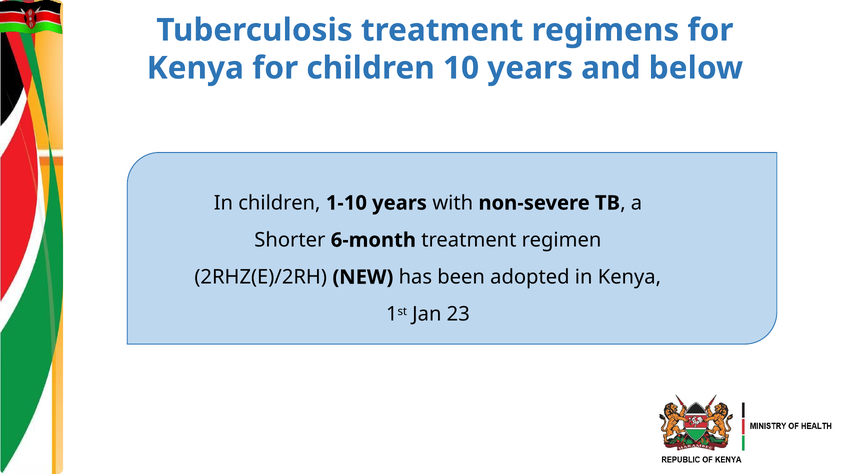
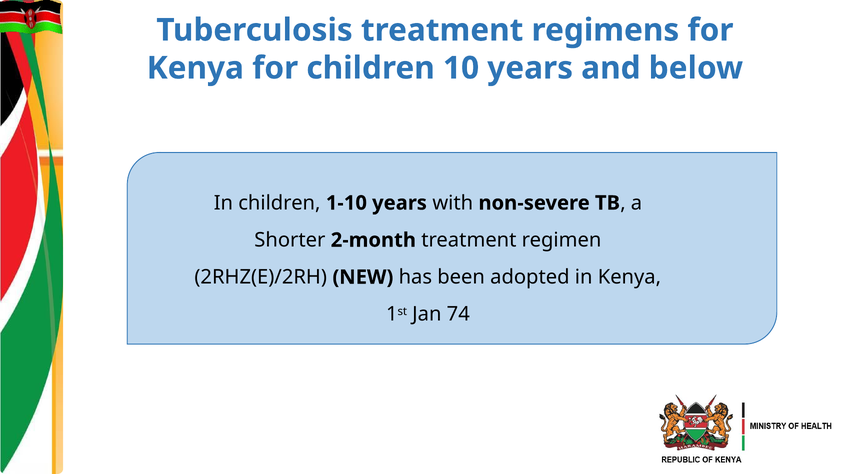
6-month: 6-month -> 2-month
23: 23 -> 74
